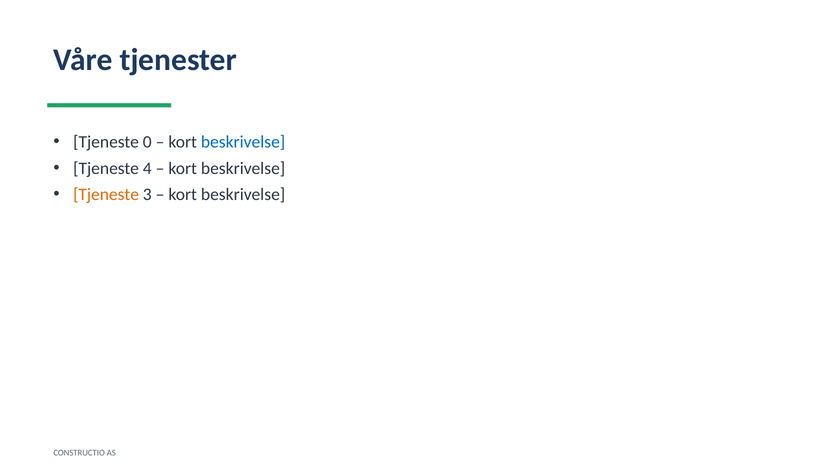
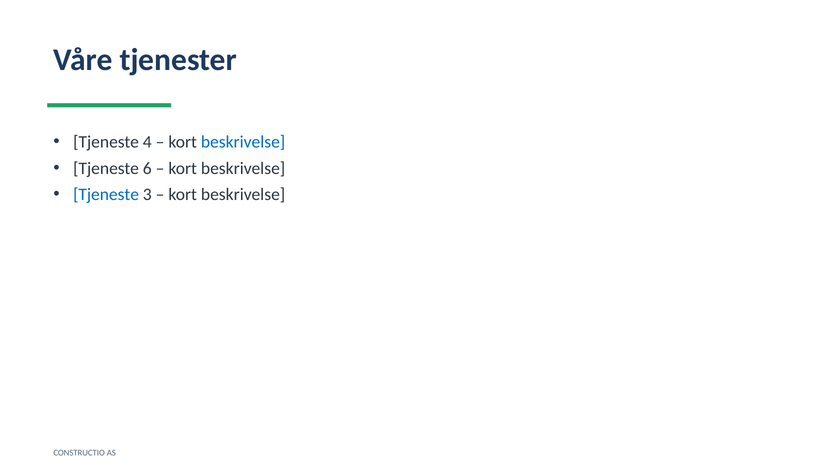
0: 0 -> 4
4: 4 -> 6
Tjeneste at (106, 195) colour: orange -> blue
